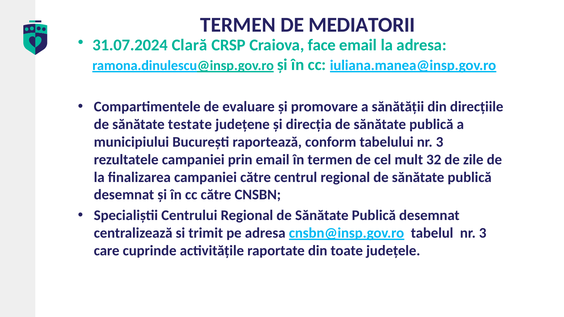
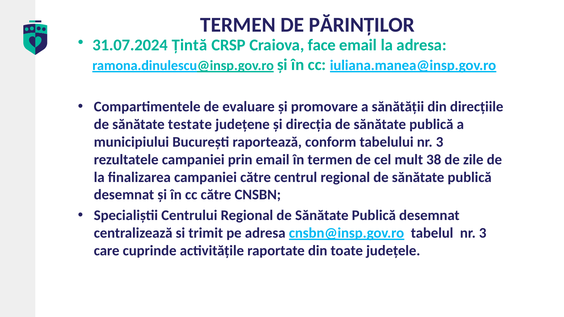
MEDIATORII: MEDIATORII -> PĂRINȚILOR
Clară: Clară -> Țintă
32: 32 -> 38
